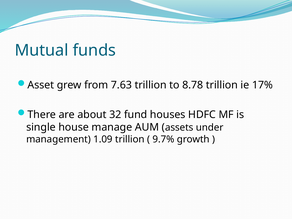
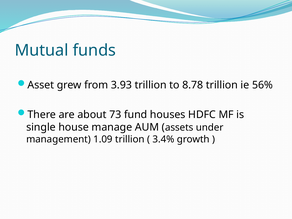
7.63: 7.63 -> 3.93
17%: 17% -> 56%
32: 32 -> 73
9.7%: 9.7% -> 3.4%
